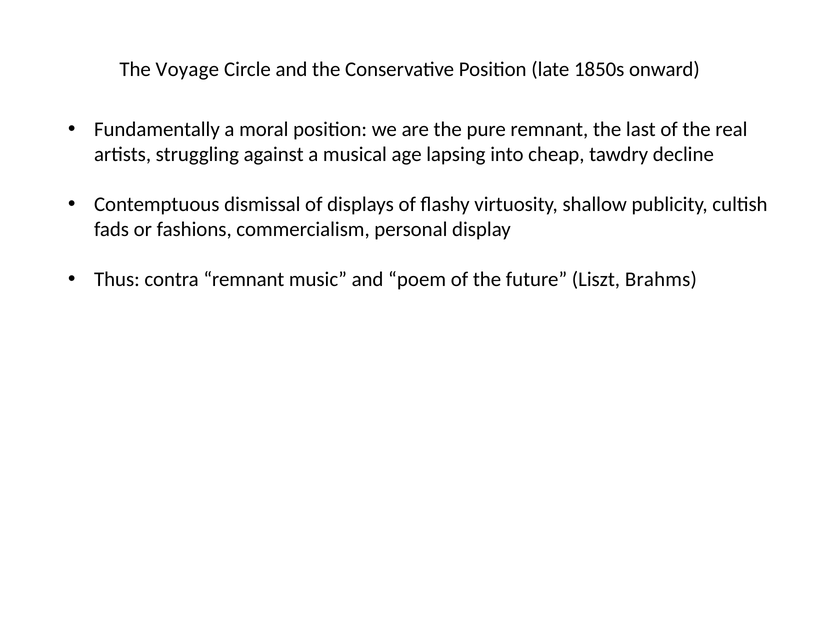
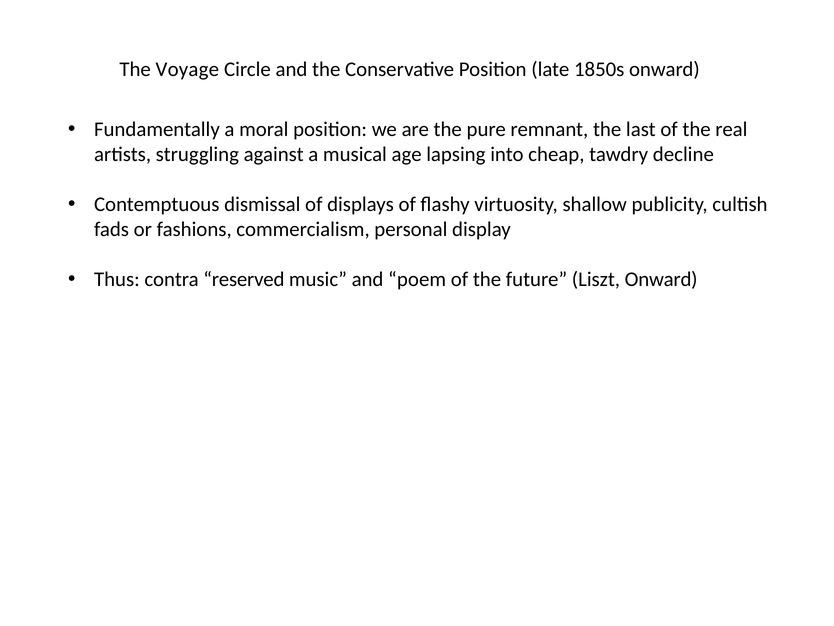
contra remnant: remnant -> reserved
Liszt Brahms: Brahms -> Onward
